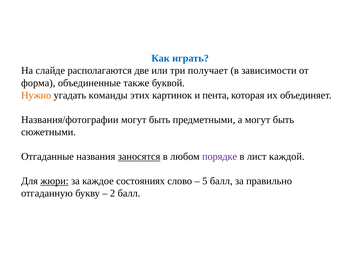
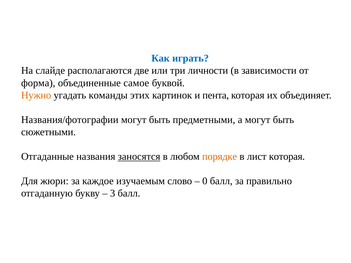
получает: получает -> личности
также: также -> самое
порядке colour: purple -> orange
лист каждой: каждой -> которая
жюри underline: present -> none
состояниях: состояниях -> изучаемым
5: 5 -> 0
2: 2 -> 3
